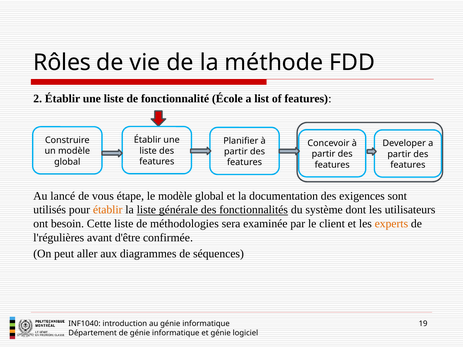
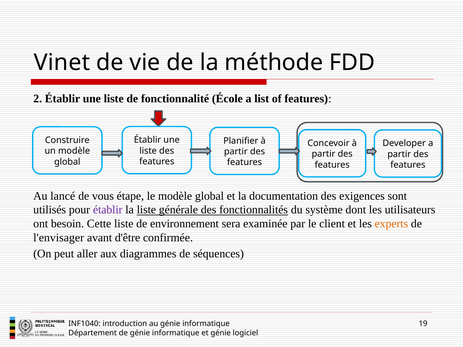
Rôles: Rôles -> Vinet
établir at (108, 210) colour: orange -> purple
méthodologies: méthodologies -> environnement
l'régulières: l'régulières -> l'envisager
